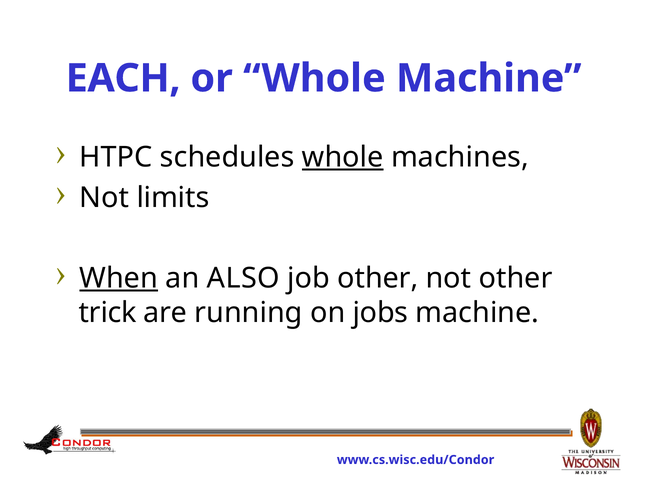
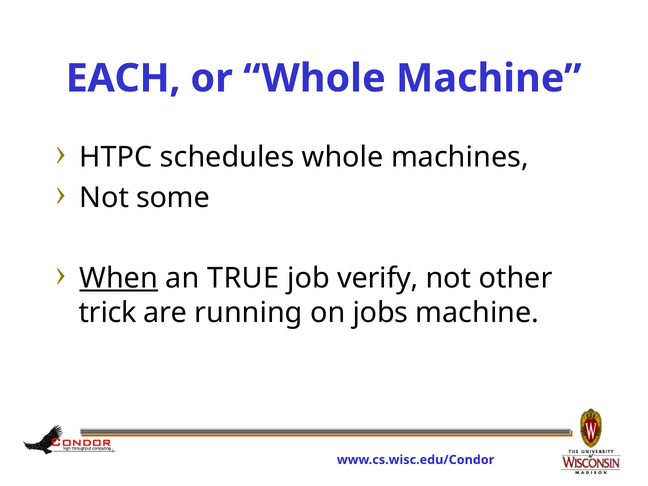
whole at (343, 157) underline: present -> none
limits: limits -> some
ALSO: ALSO -> TRUE
job other: other -> verify
